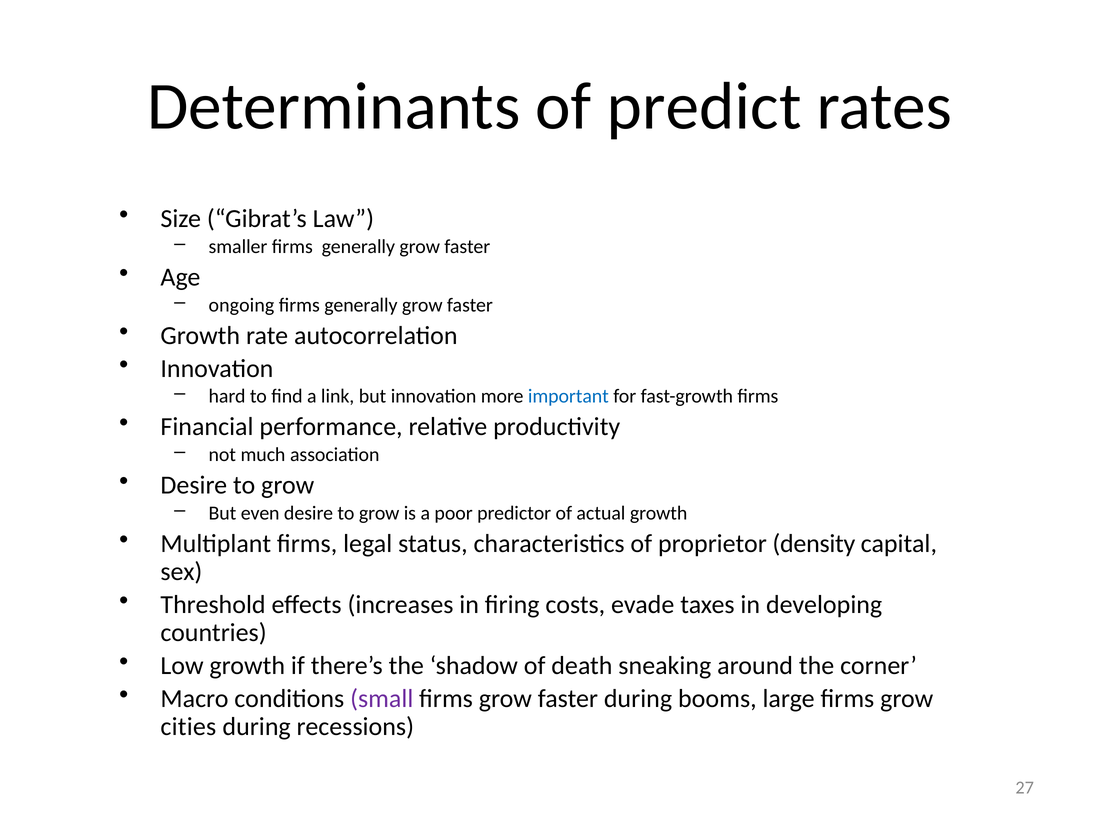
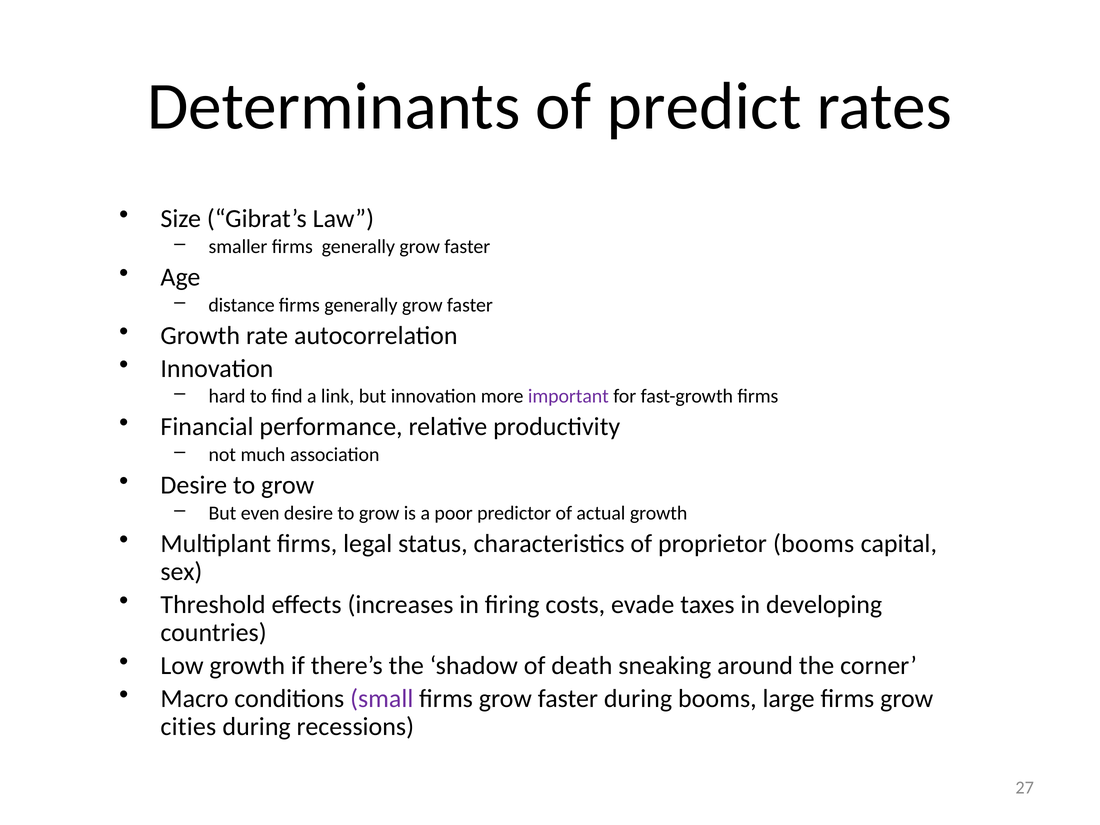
ongoing: ongoing -> distance
important colour: blue -> purple
proprietor density: density -> booms
